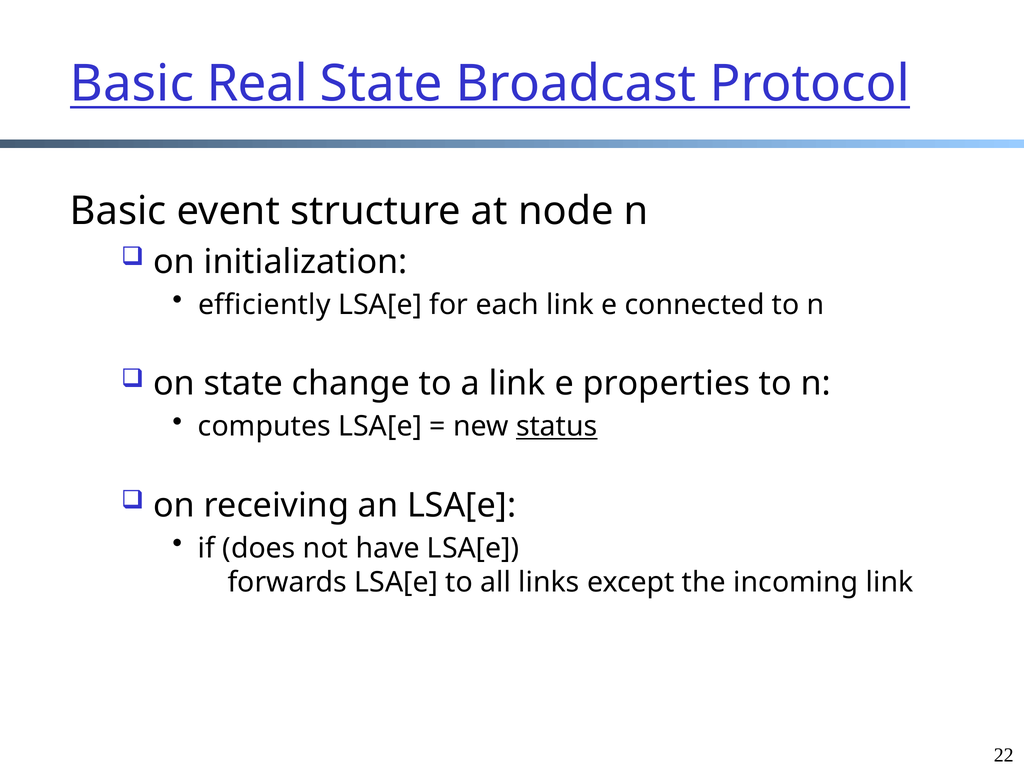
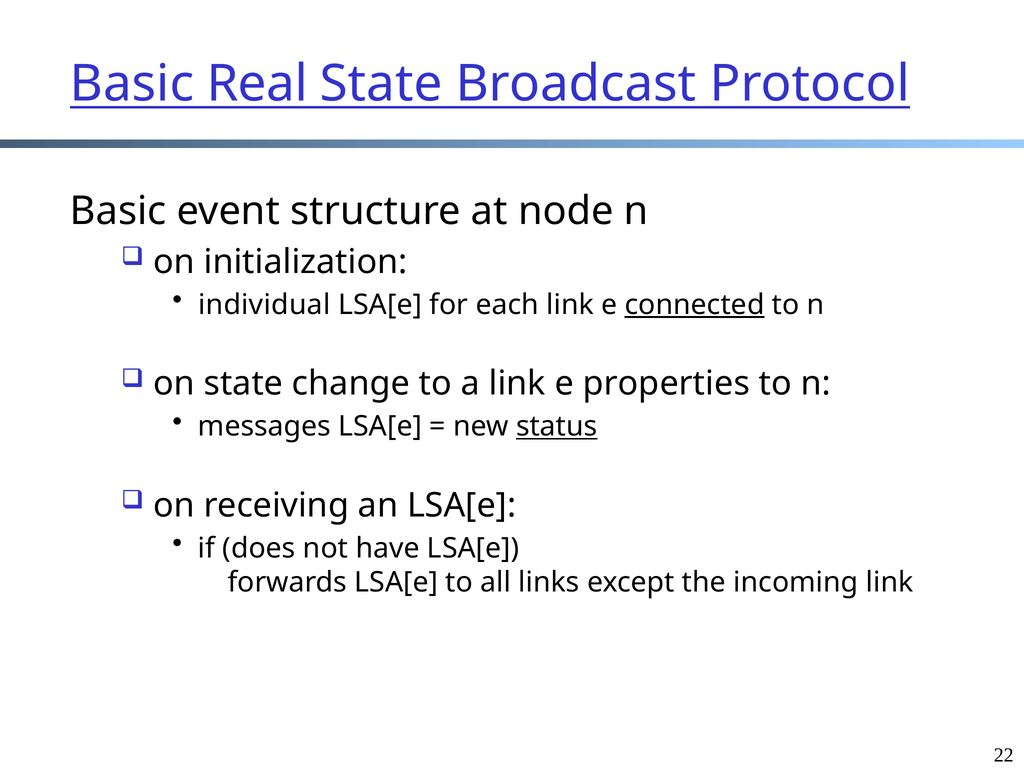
efficiently: efficiently -> individual
connected underline: none -> present
computes: computes -> messages
